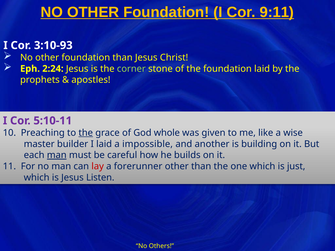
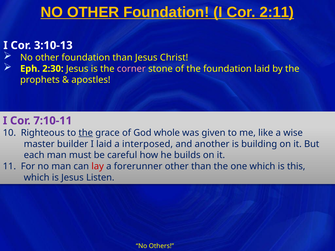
9:11: 9:11 -> 2:11
3:10-93: 3:10-93 -> 3:10-13
2:24: 2:24 -> 2:30
corner colour: light green -> pink
5:10-11: 5:10-11 -> 7:10-11
Preaching: Preaching -> Righteous
impossible: impossible -> interposed
man at (57, 155) underline: present -> none
just: just -> this
